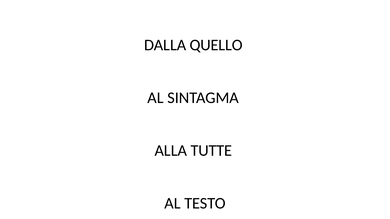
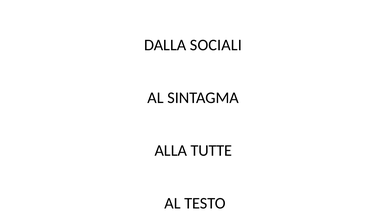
QUELLO: QUELLO -> SOCIALI
